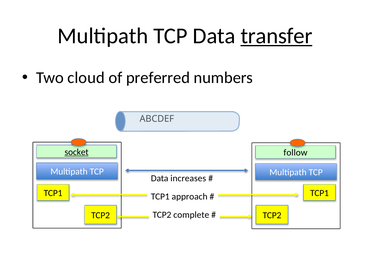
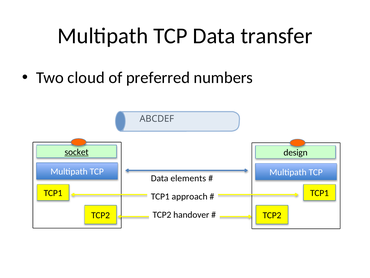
transfer underline: present -> none
follow: follow -> design
increases: increases -> elements
complete: complete -> handover
